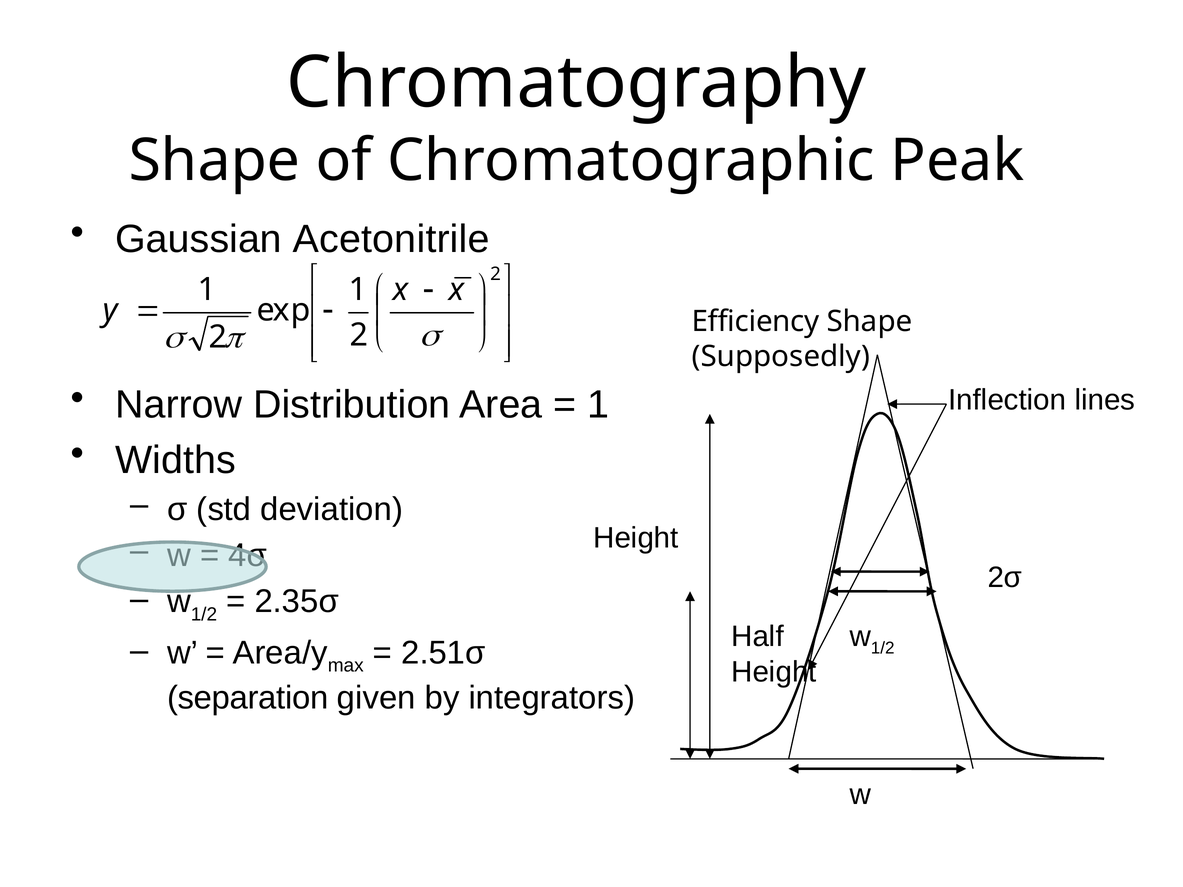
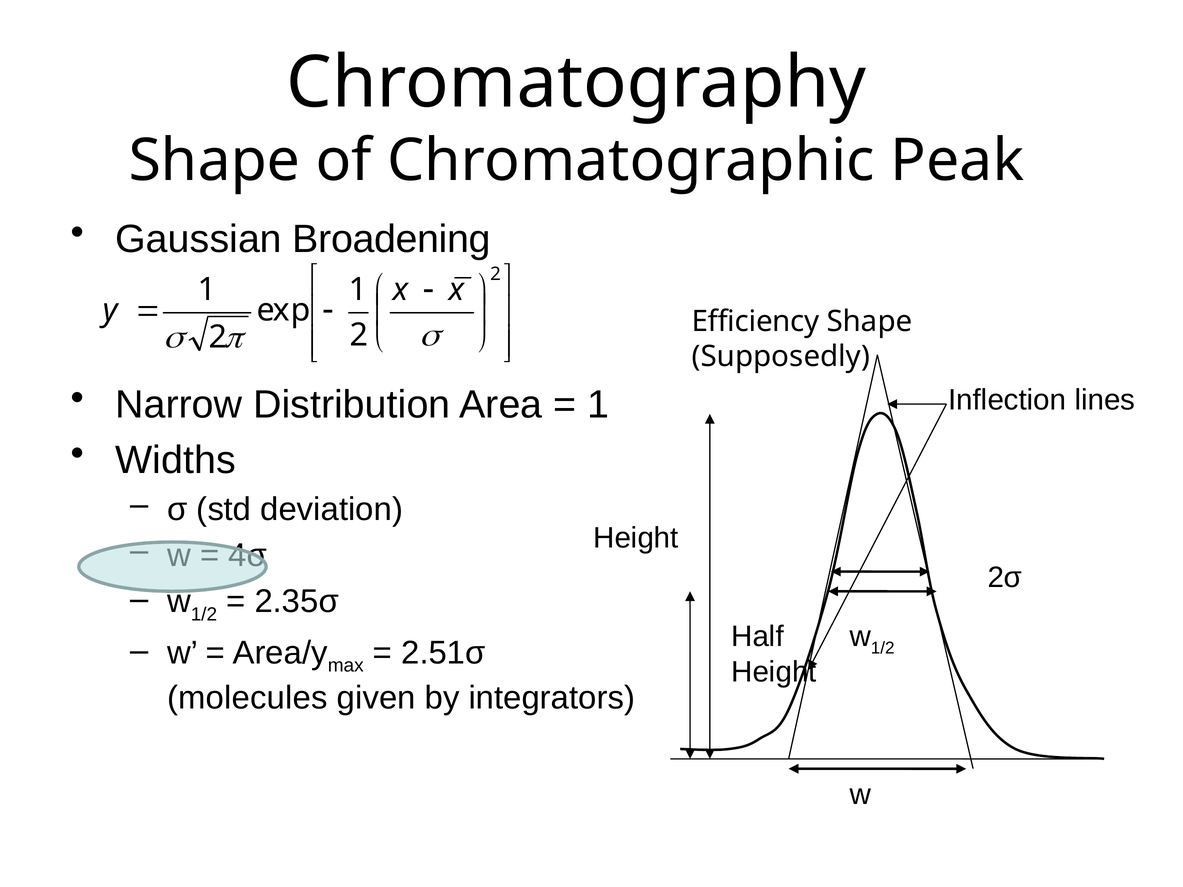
Acetonitrile: Acetonitrile -> Broadening
separation: separation -> molecules
